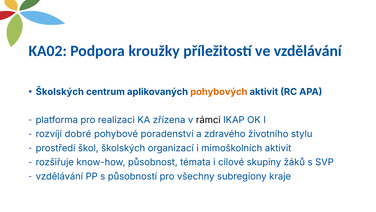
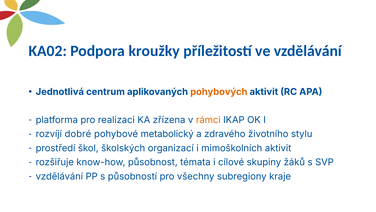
Školských at (60, 92): Školských -> Jednotlivá
rámci colour: black -> orange
poradenství: poradenství -> metabolický
